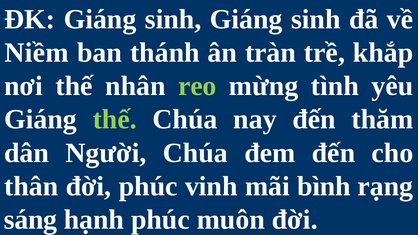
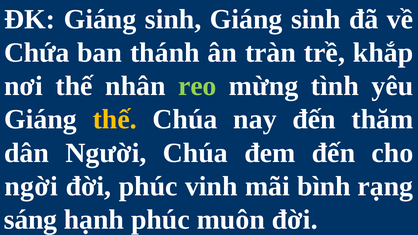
Niềm: Niềm -> Chứa
thế at (115, 119) colour: light green -> yellow
thân: thân -> ngời
